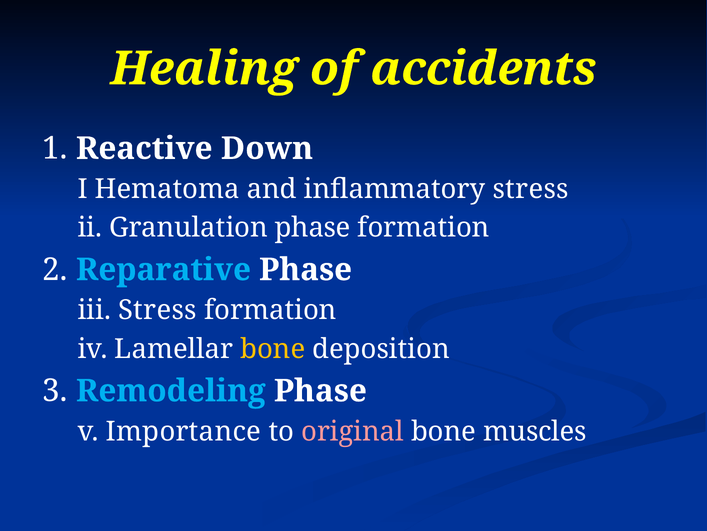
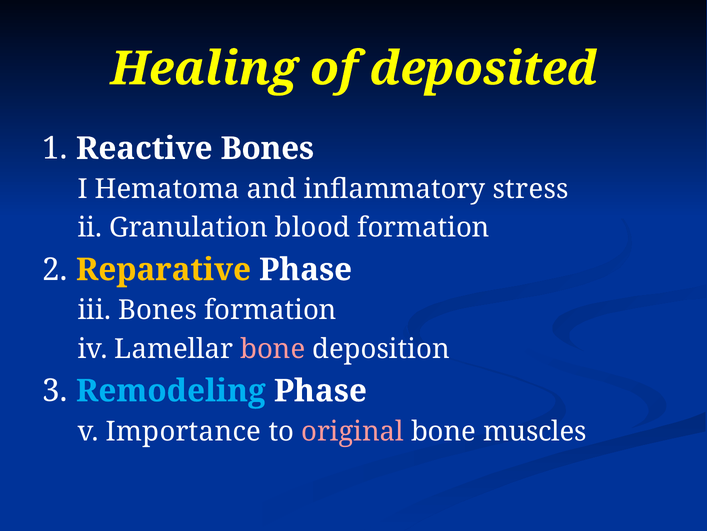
accidents: accidents -> deposited
Reactive Down: Down -> Bones
Granulation phase: phase -> blood
Reparative colour: light blue -> yellow
iii Stress: Stress -> Bones
bone at (273, 348) colour: yellow -> pink
